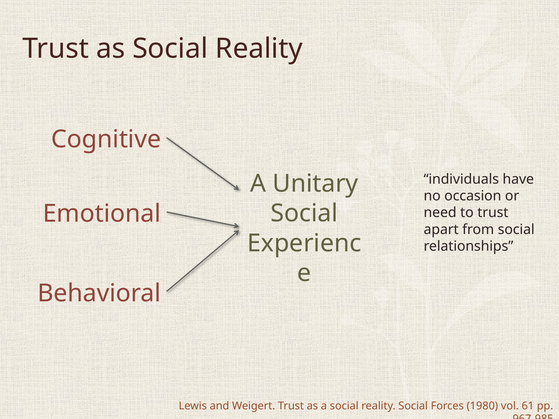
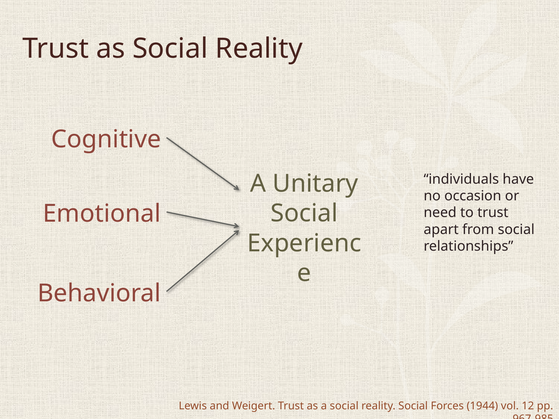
1980: 1980 -> 1944
61: 61 -> 12
